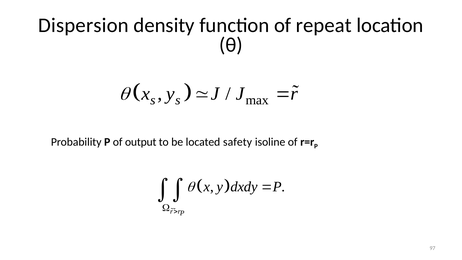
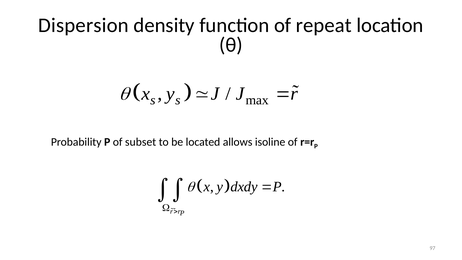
output: output -> subset
safety: safety -> allows
